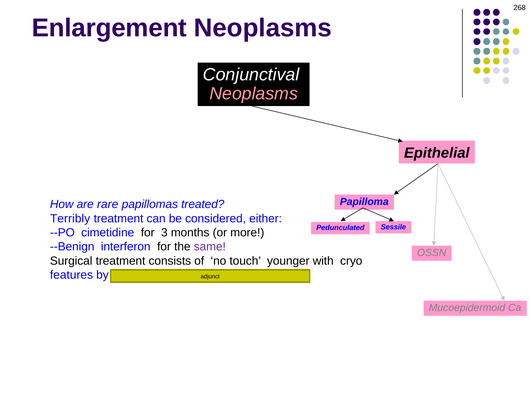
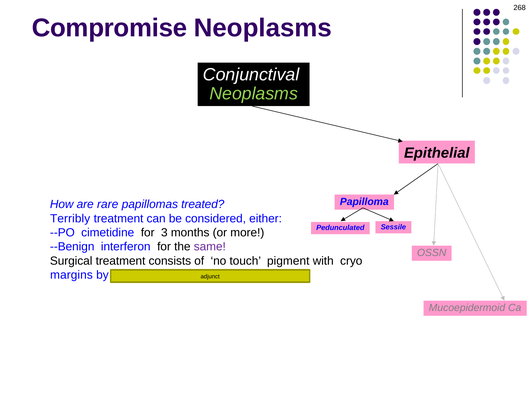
Enlargement: Enlargement -> Compromise
Neoplasms at (254, 94) colour: pink -> light green
younger: younger -> pigment
features: features -> margins
